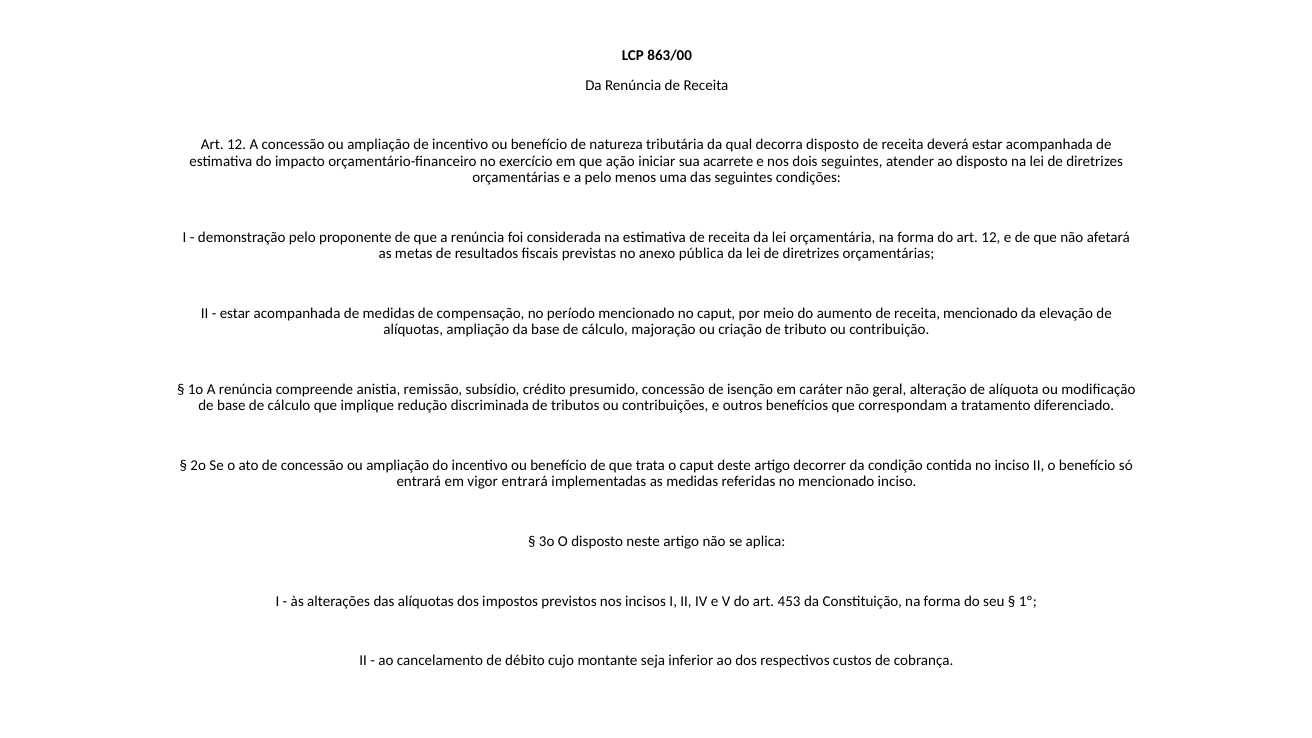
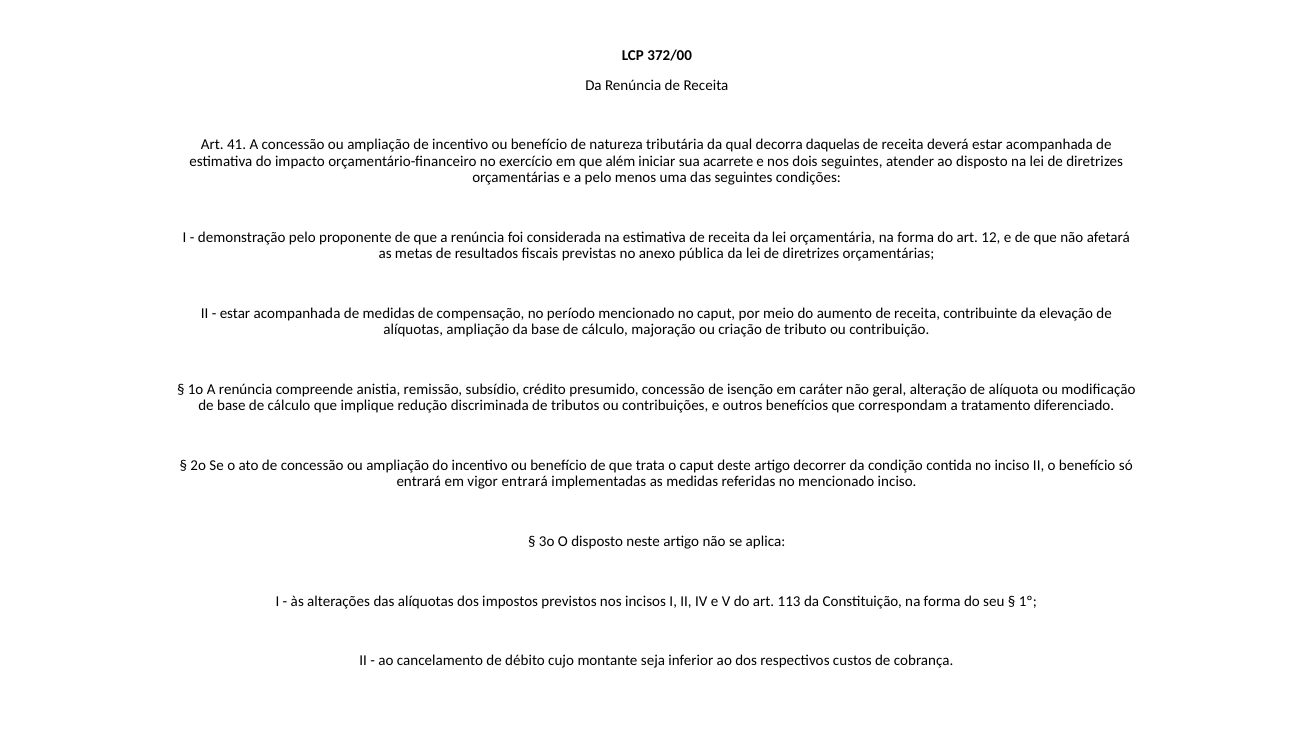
863/00: 863/00 -> 372/00
12 at (237, 145): 12 -> 41
decorra disposto: disposto -> daquelas
ação: ação -> além
receita mencionado: mencionado -> contribuinte
453: 453 -> 113
